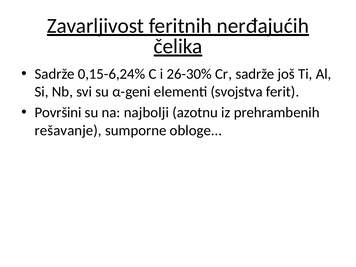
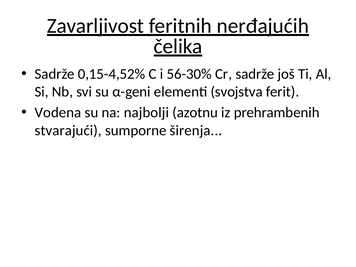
0,15-6,24%: 0,15-6,24% -> 0,15-4,52%
26-30%: 26-30% -> 56-30%
Površini: Površini -> Vodena
rešavanje: rešavanje -> stvarajući
obloge: obloge -> širenja
